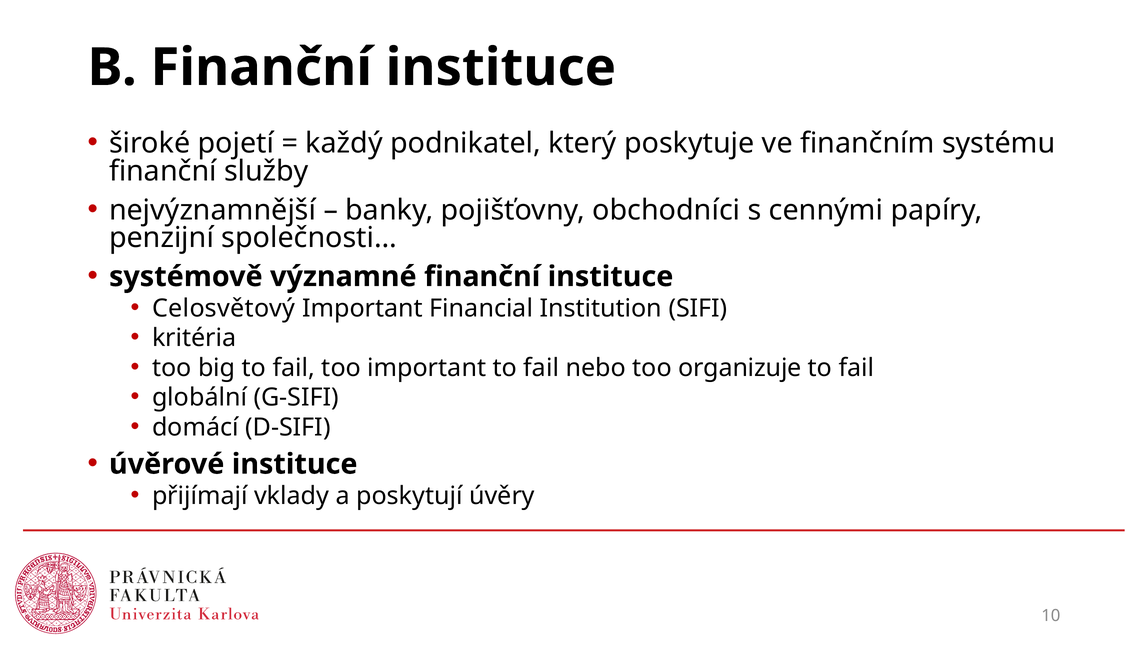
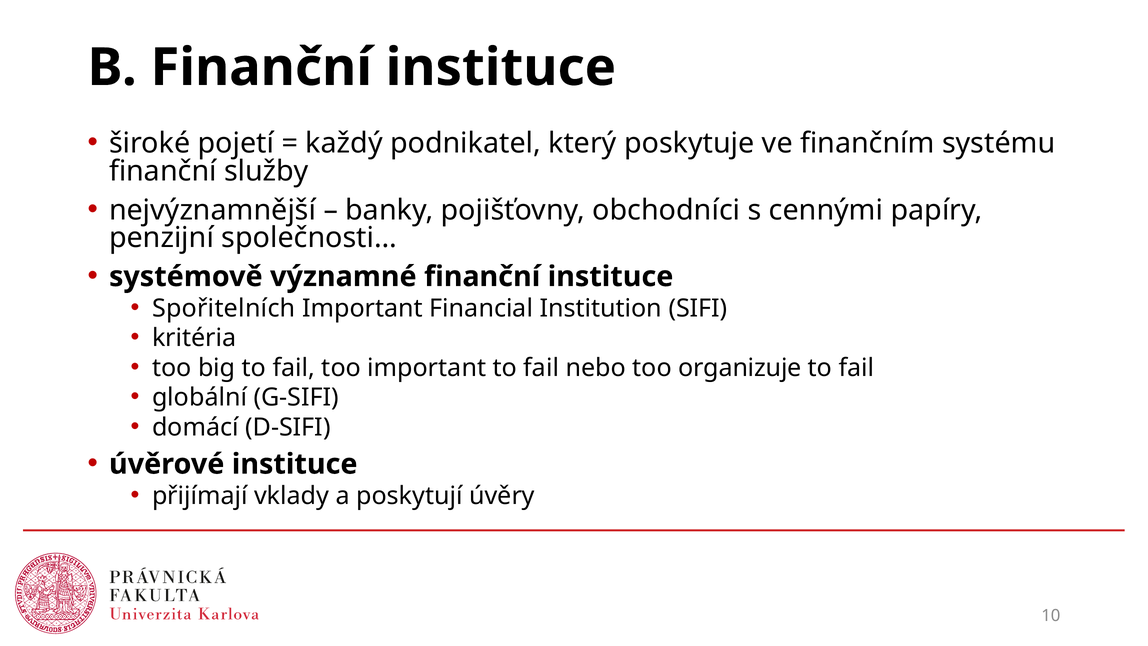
Celosvětový: Celosvětový -> Spořitelních
